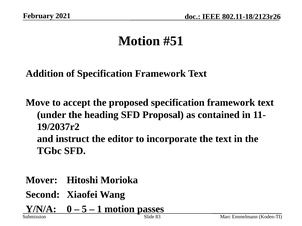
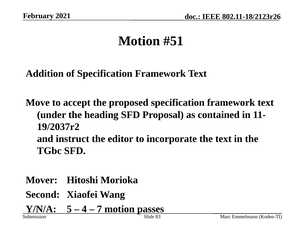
0: 0 -> 5
5: 5 -> 4
1: 1 -> 7
